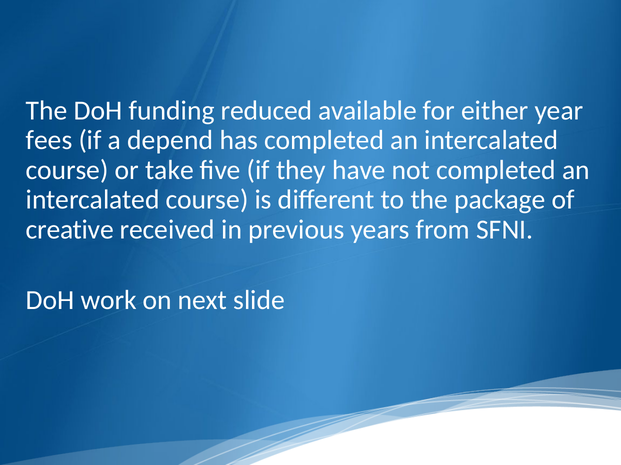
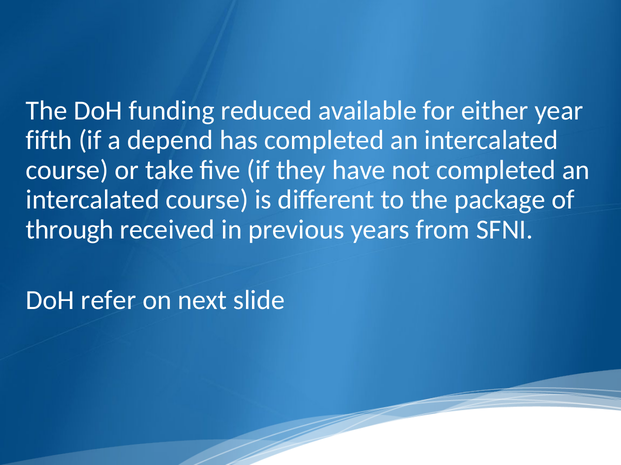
fees: fees -> fifth
creative: creative -> through
work: work -> refer
